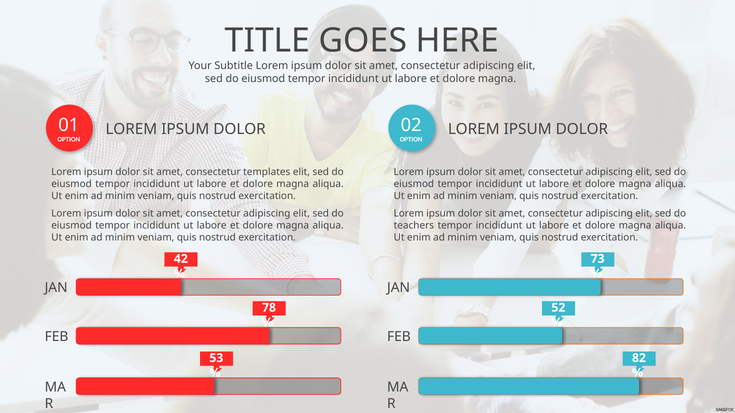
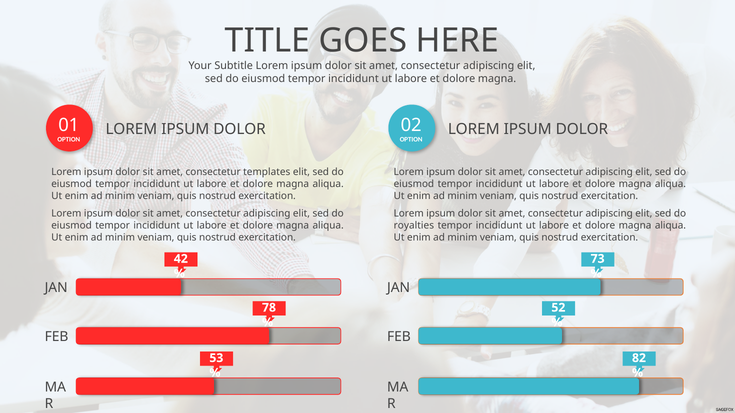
teachers: teachers -> royalties
